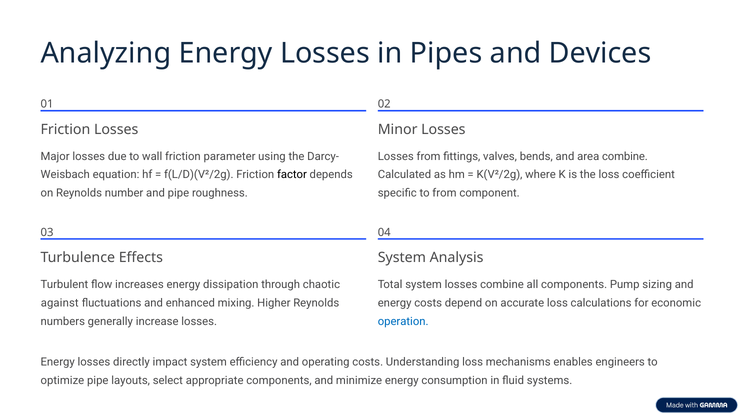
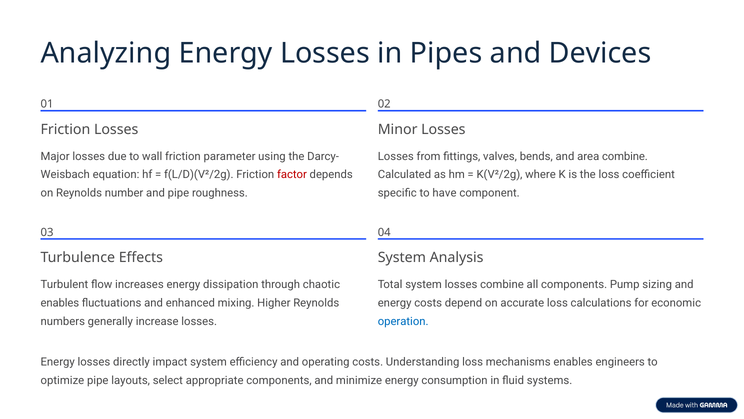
factor colour: black -> red
to from: from -> have
against at (60, 303): against -> enables
